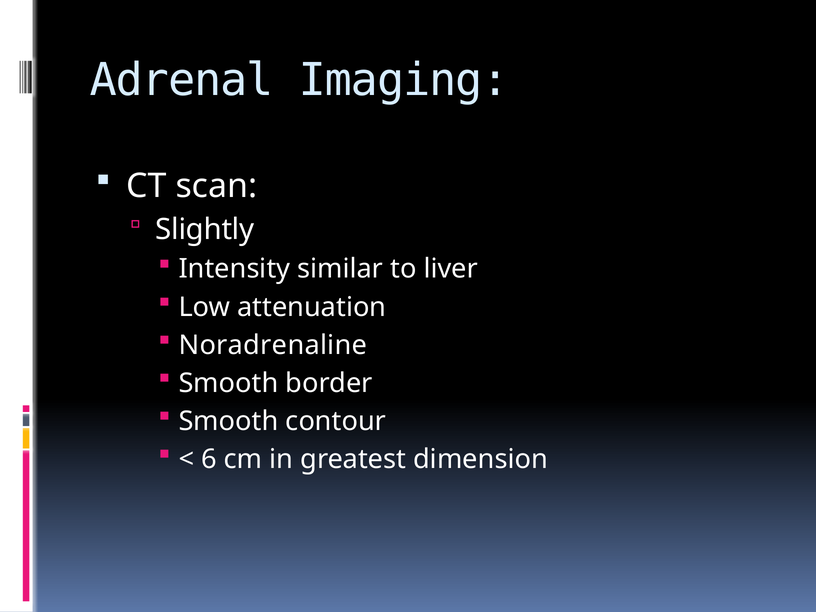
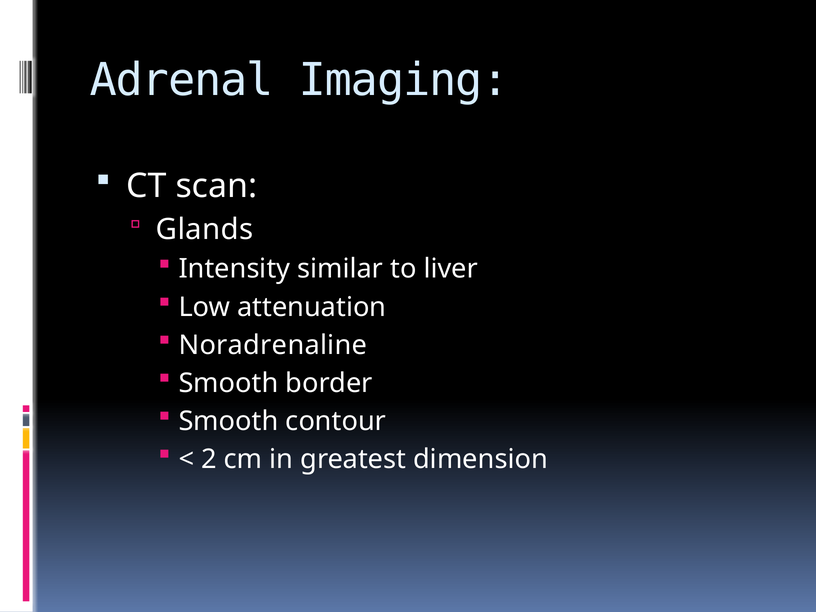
Slightly: Slightly -> Glands
6: 6 -> 2
